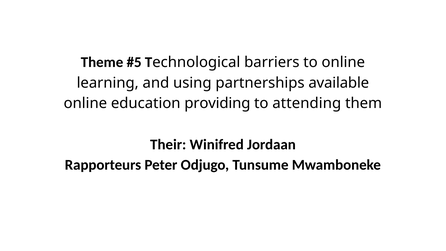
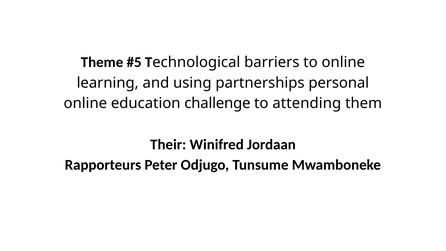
available: available -> personal
providing: providing -> challenge
